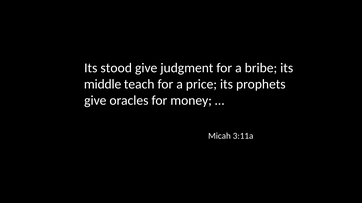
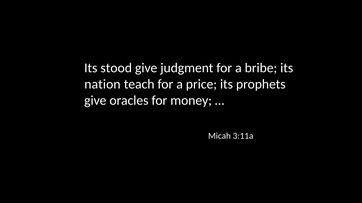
middle: middle -> nation
